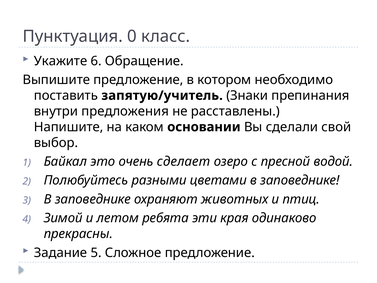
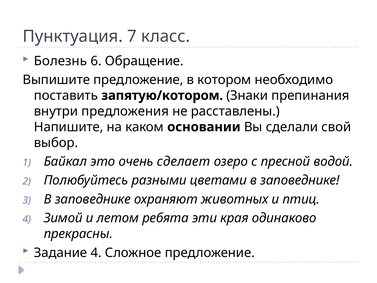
0: 0 -> 7
Укажите: Укажите -> Болезнь
запятую/учитель: запятую/учитель -> запятую/котором
Задание 5: 5 -> 4
